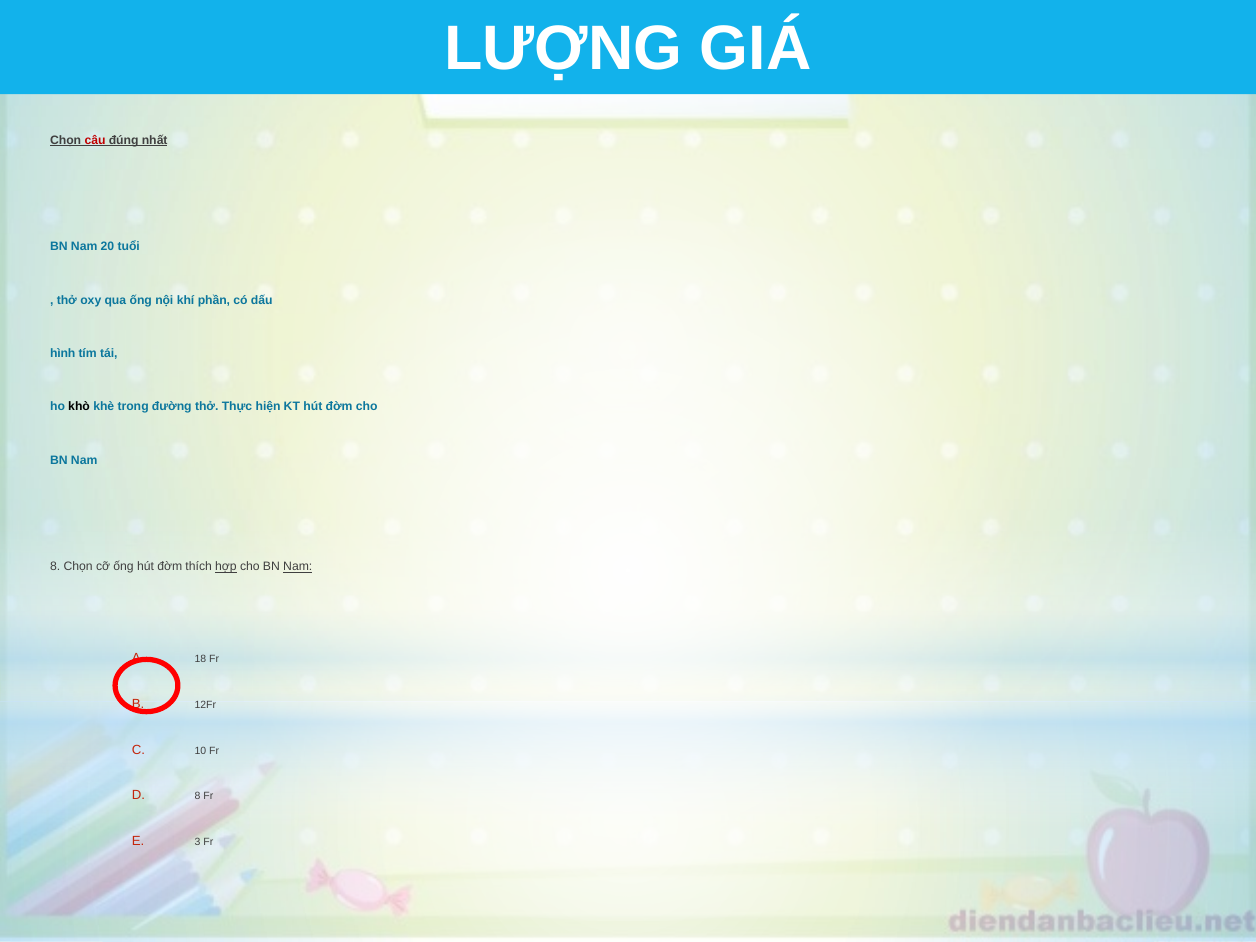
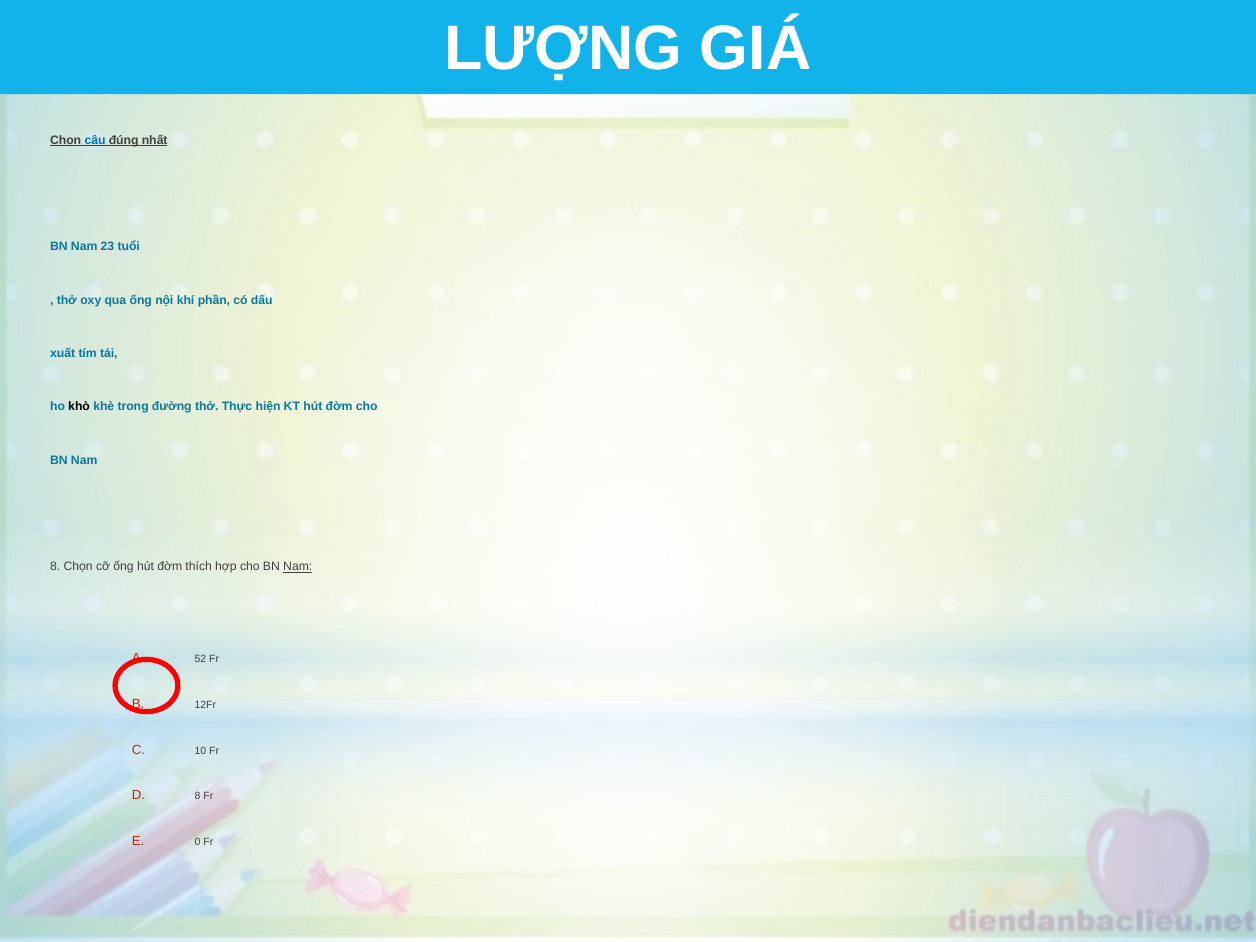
câu colour: red -> blue
20: 20 -> 23
hình: hình -> xuất
hợp underline: present -> none
18: 18 -> 52
3: 3 -> 0
